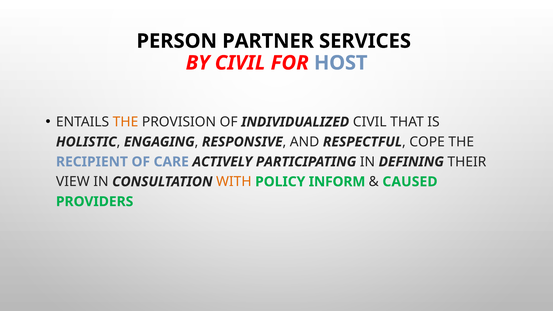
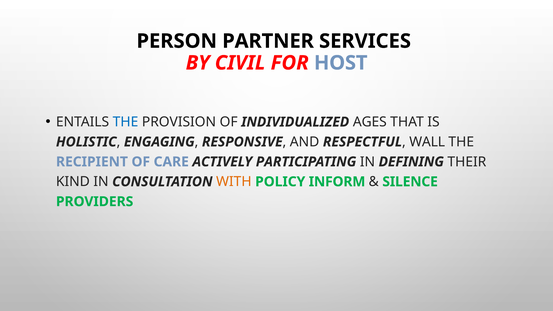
THE at (126, 122) colour: orange -> blue
INDIVIDUALIZED CIVIL: CIVIL -> AGES
COPE: COPE -> WALL
VIEW: VIEW -> KIND
CAUSED: CAUSED -> SILENCE
